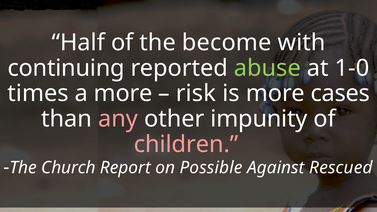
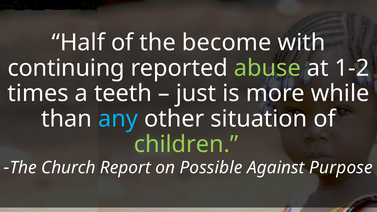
1-0: 1-0 -> 1-2
a more: more -> teeth
risk: risk -> just
cases: cases -> while
any colour: pink -> light blue
impunity: impunity -> situation
children colour: pink -> light green
Rescued: Rescued -> Purpose
